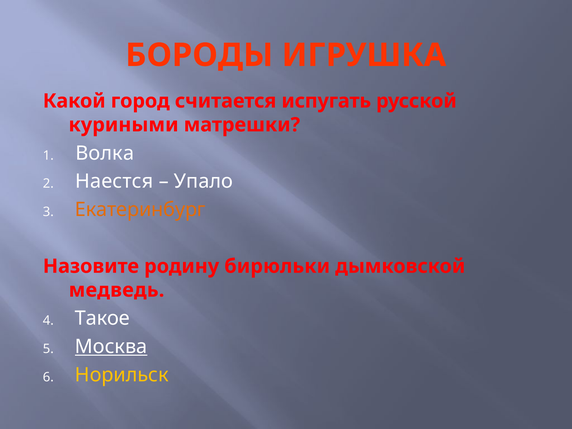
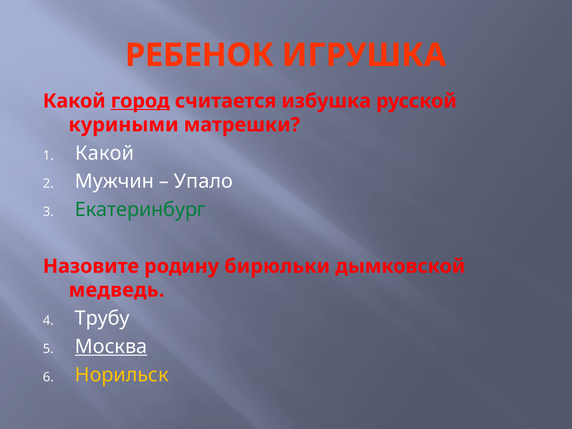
БОРОДЫ: БОРОДЫ -> РЕБЕНОК
город underline: none -> present
испугать: испугать -> избушка
Волка at (105, 153): Волка -> Какой
Наестся: Наестся -> Мужчин
Екатеринбург colour: orange -> green
Такое: Такое -> Трубу
